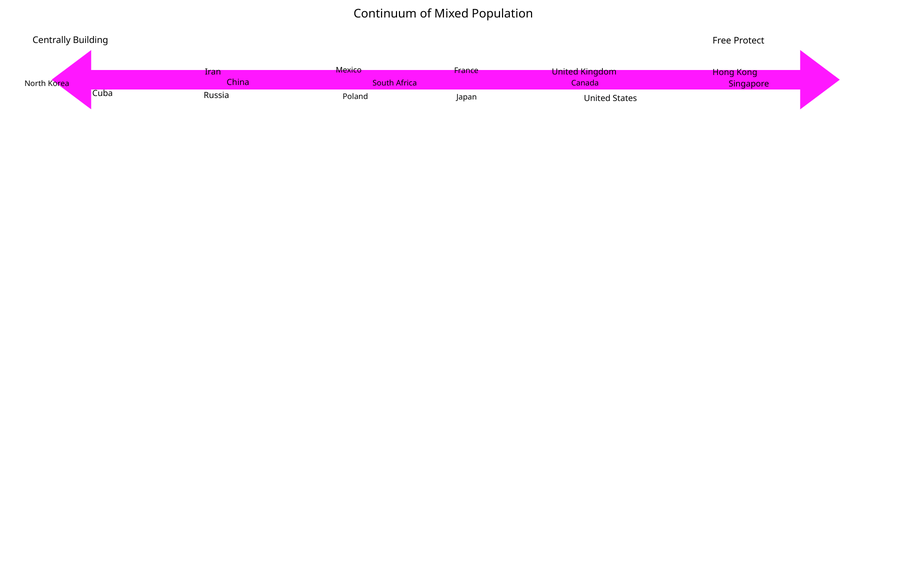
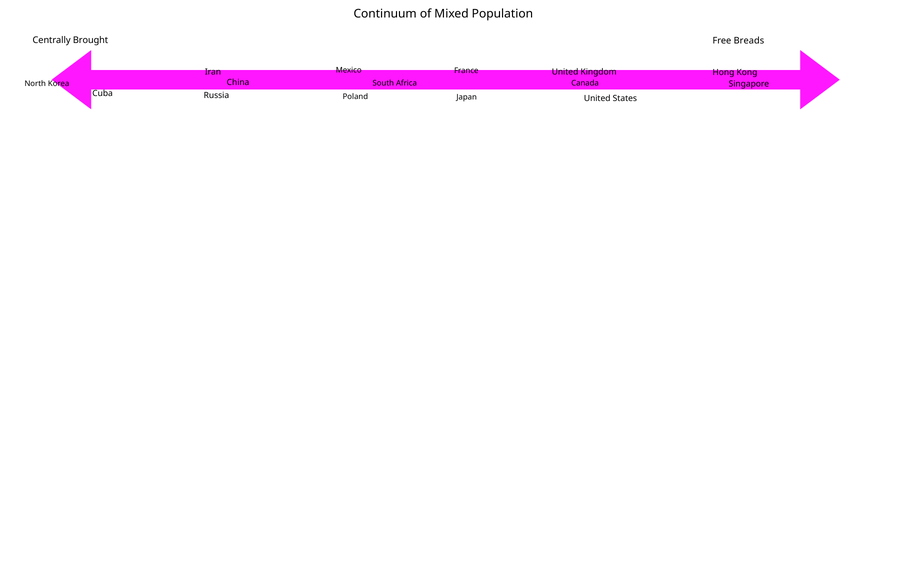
Building: Building -> Brought
Protect: Protect -> Breads
